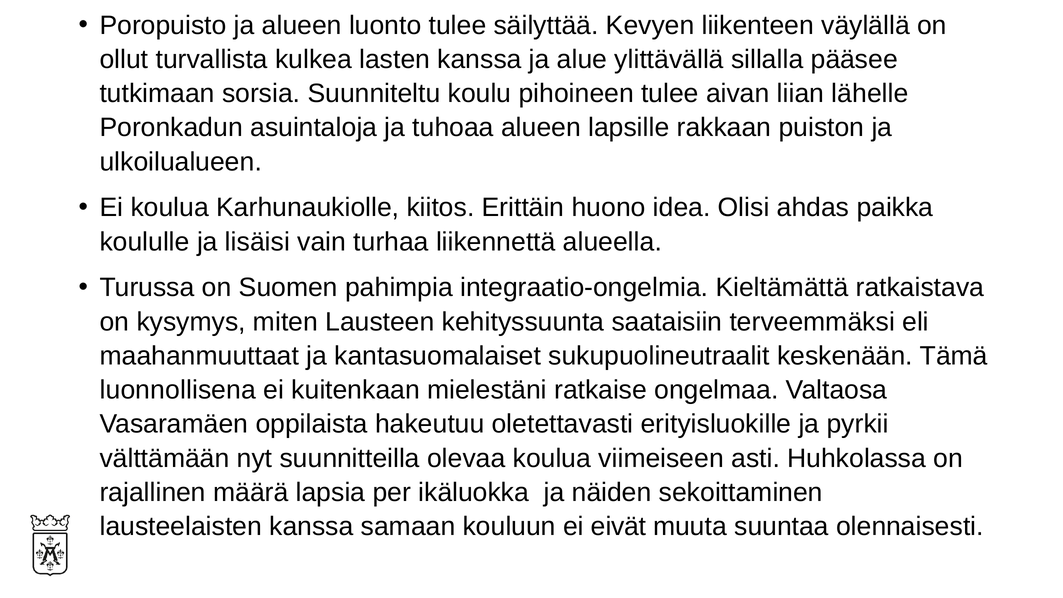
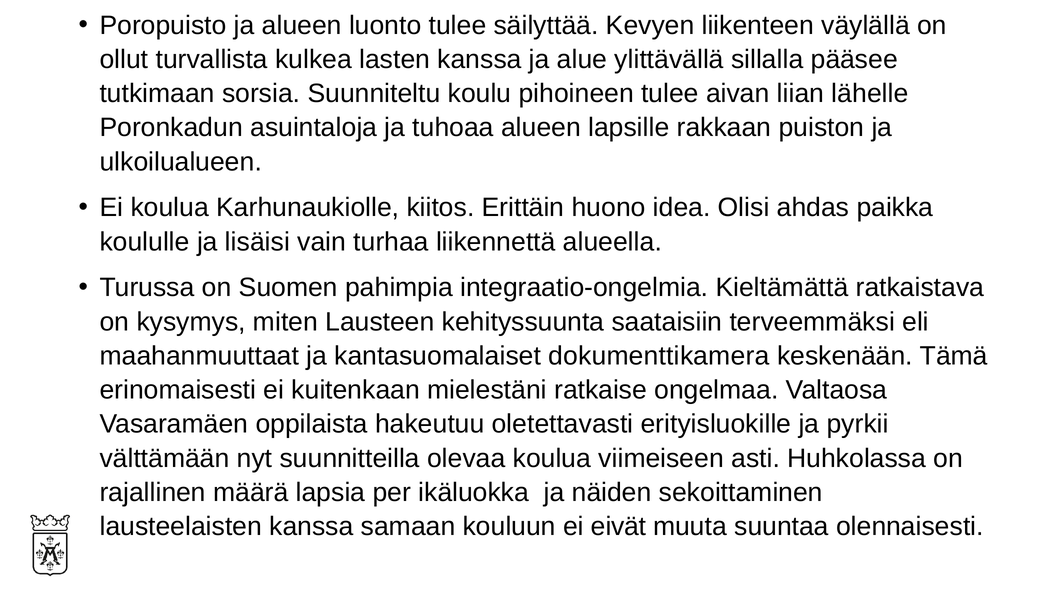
sukupuolineutraalit: sukupuolineutraalit -> dokumenttikamera
luonnollisena: luonnollisena -> erinomaisesti
